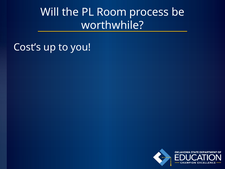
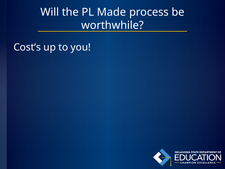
Room: Room -> Made
